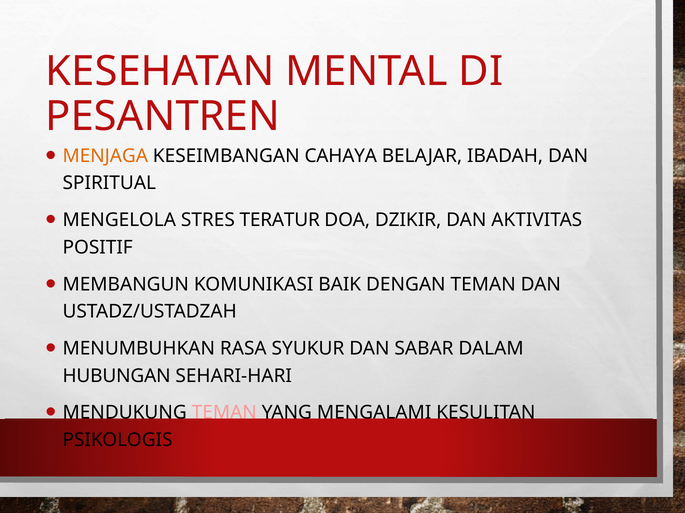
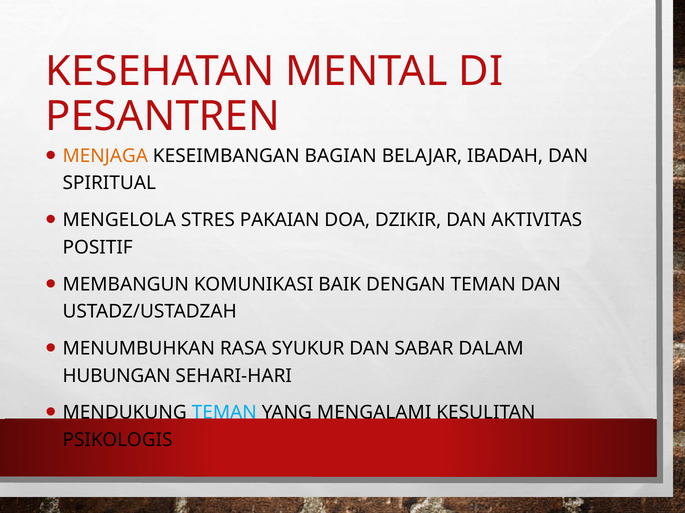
CAHAYA: CAHAYA -> BAGIAN
TERATUR: TERATUR -> PAKAIAN
TEMAN at (224, 413) colour: pink -> light blue
